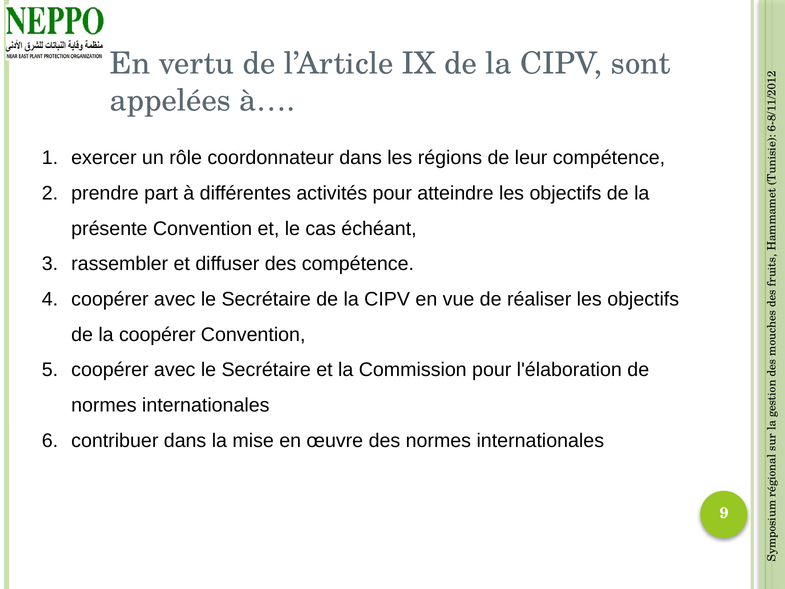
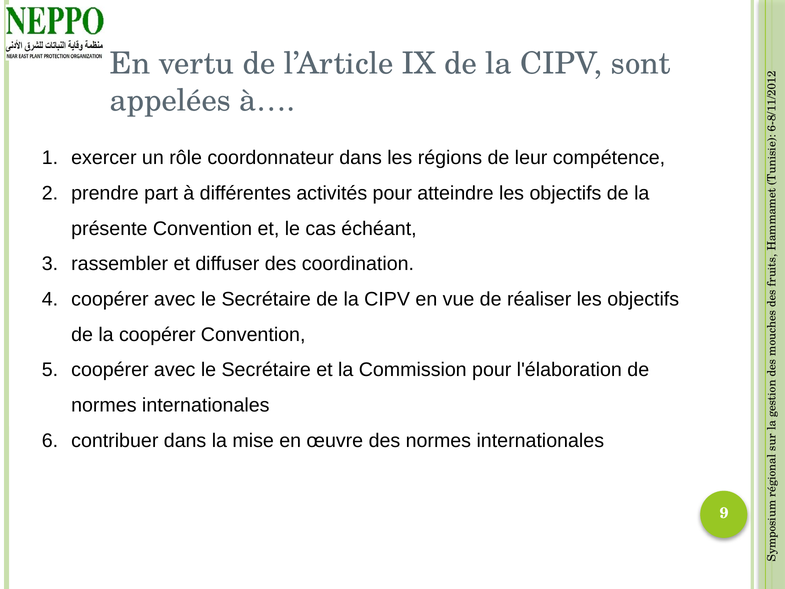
des compétence: compétence -> coordination
